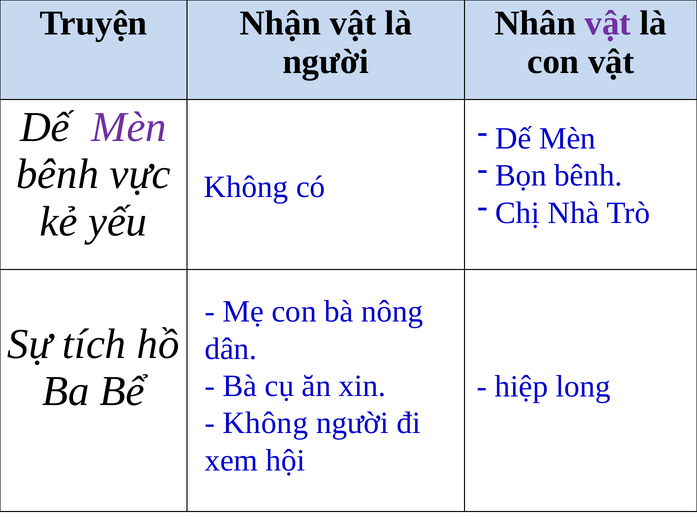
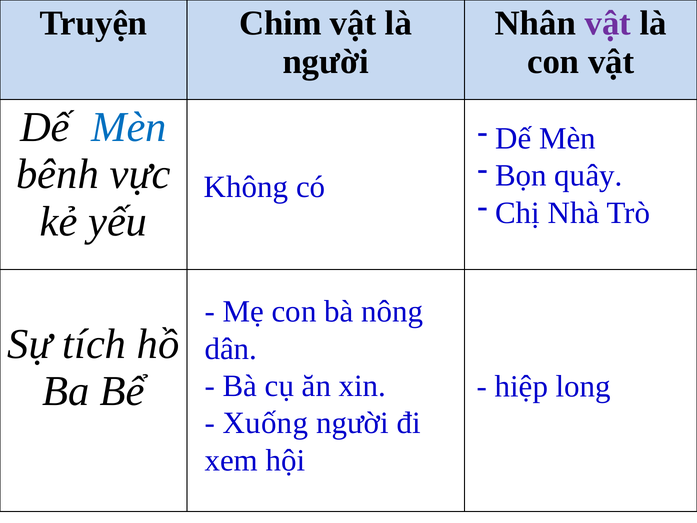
Nhận: Nhận -> Chim
Mèn at (129, 127) colour: purple -> blue
Bọn bênh: bênh -> quây
Không at (265, 423): Không -> Xuống
